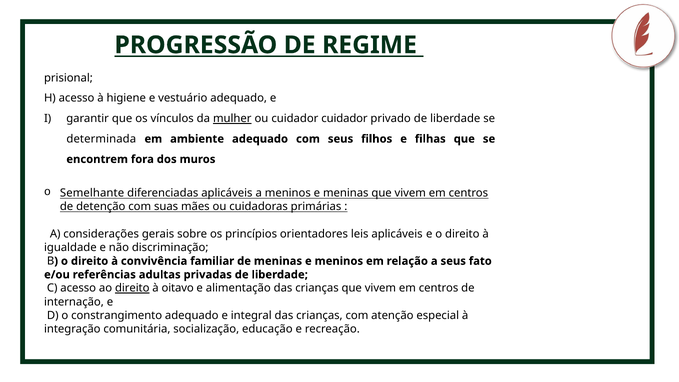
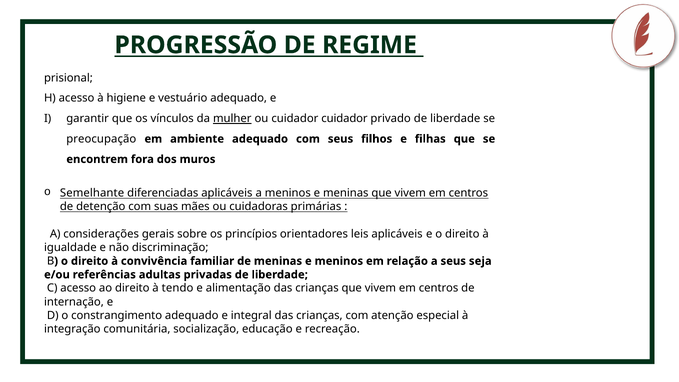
determinada: determinada -> preocupação
fato: fato -> seja
direito at (132, 288) underline: present -> none
oitavo: oitavo -> tendo
